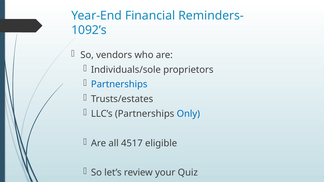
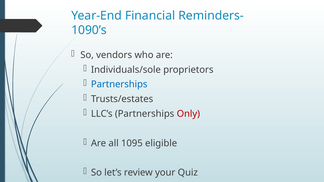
1092’s: 1092’s -> 1090’s
Only colour: blue -> red
4517: 4517 -> 1095
